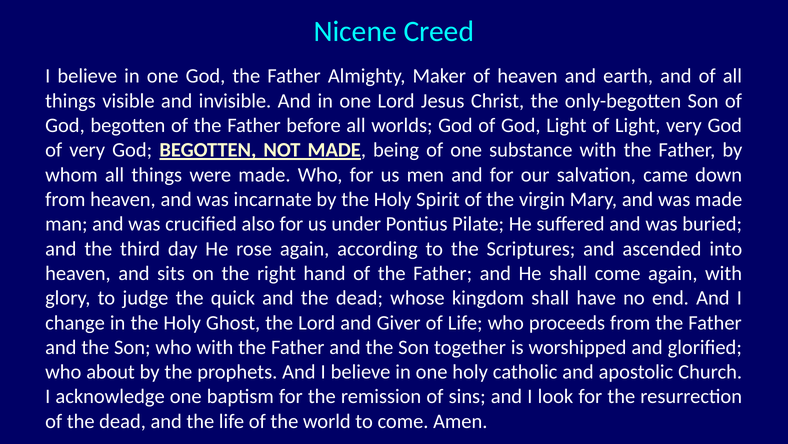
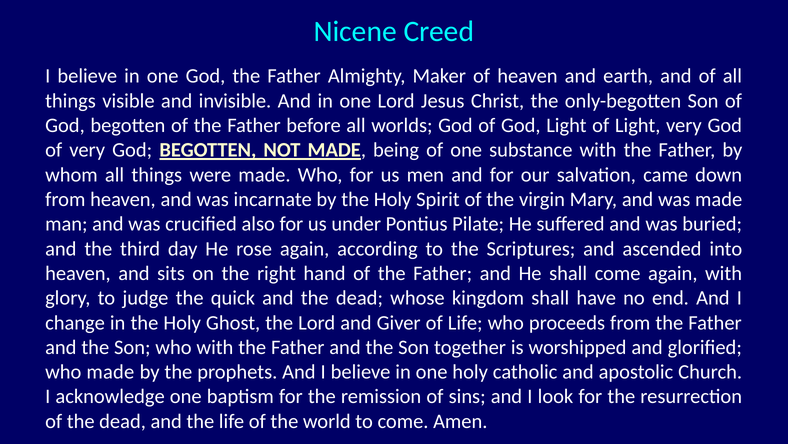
who about: about -> made
